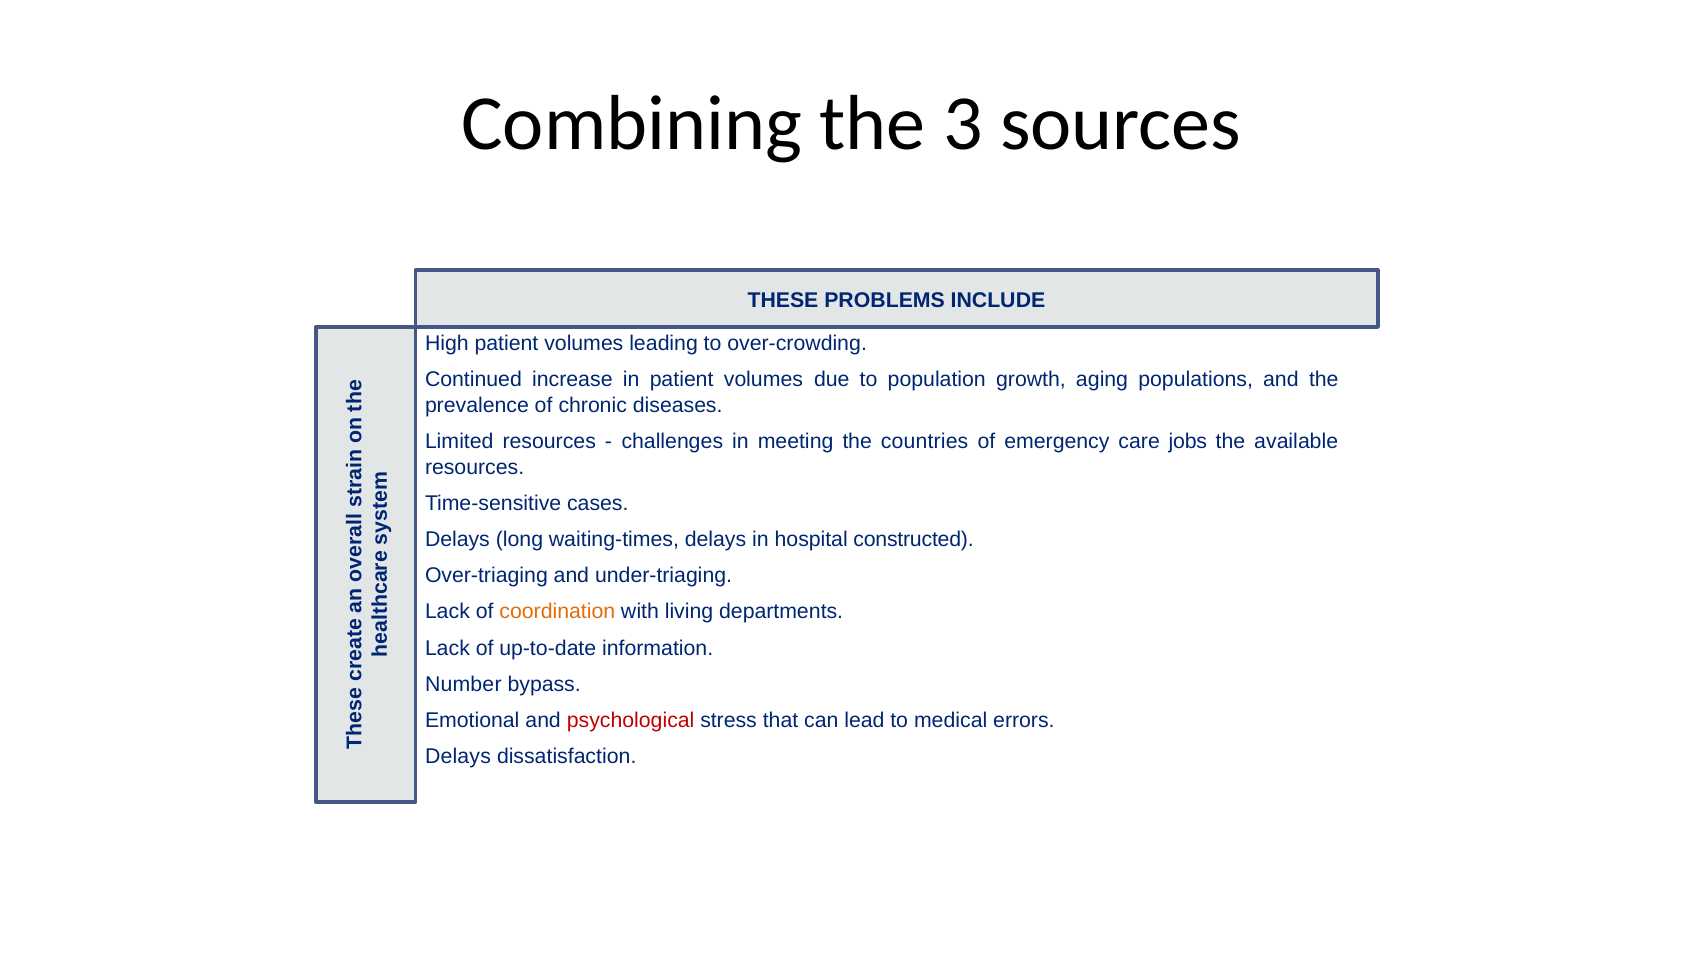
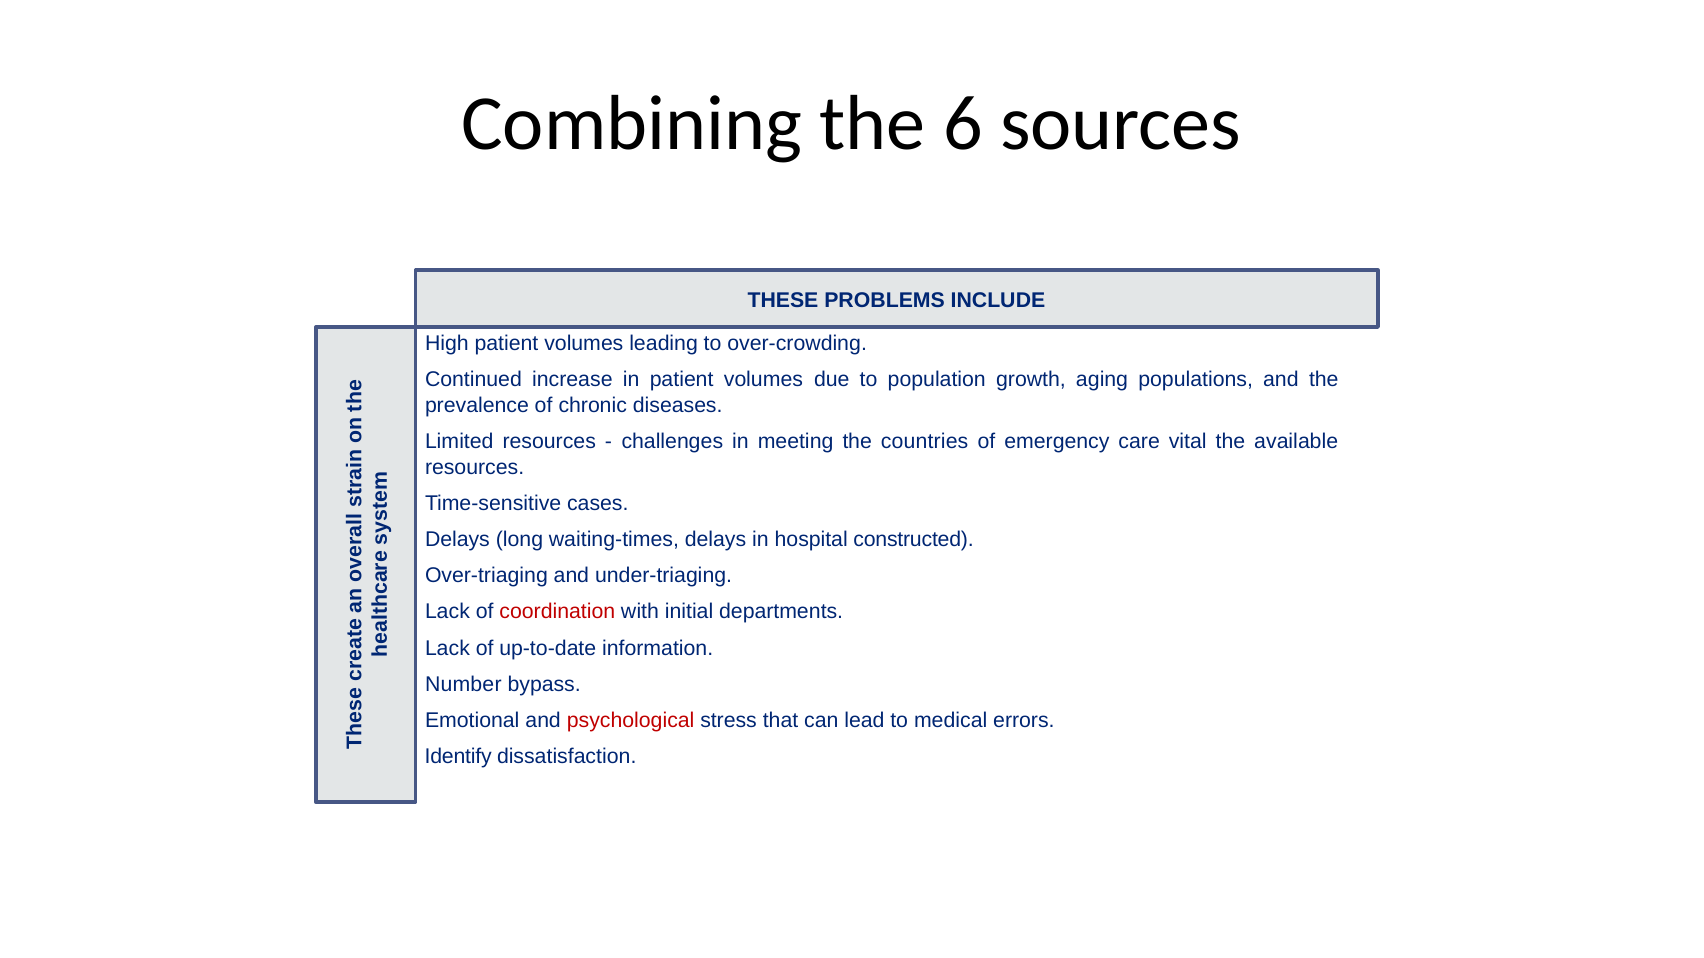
3: 3 -> 6
jobs: jobs -> vital
coordination colour: orange -> red
living: living -> initial
Delays at (458, 757): Delays -> Identify
